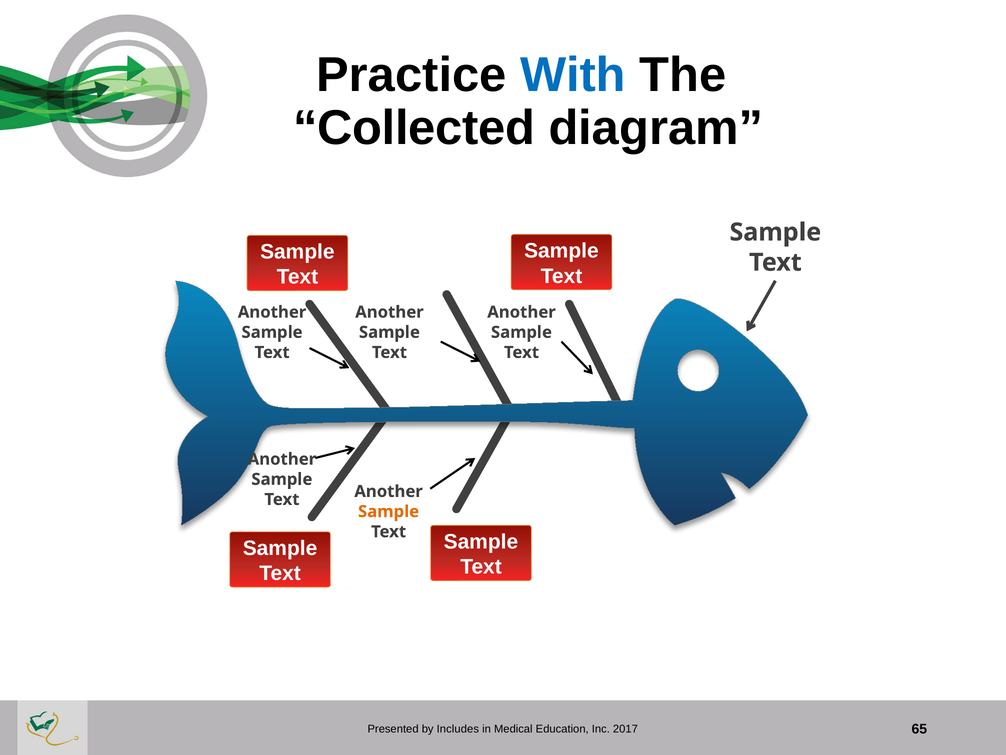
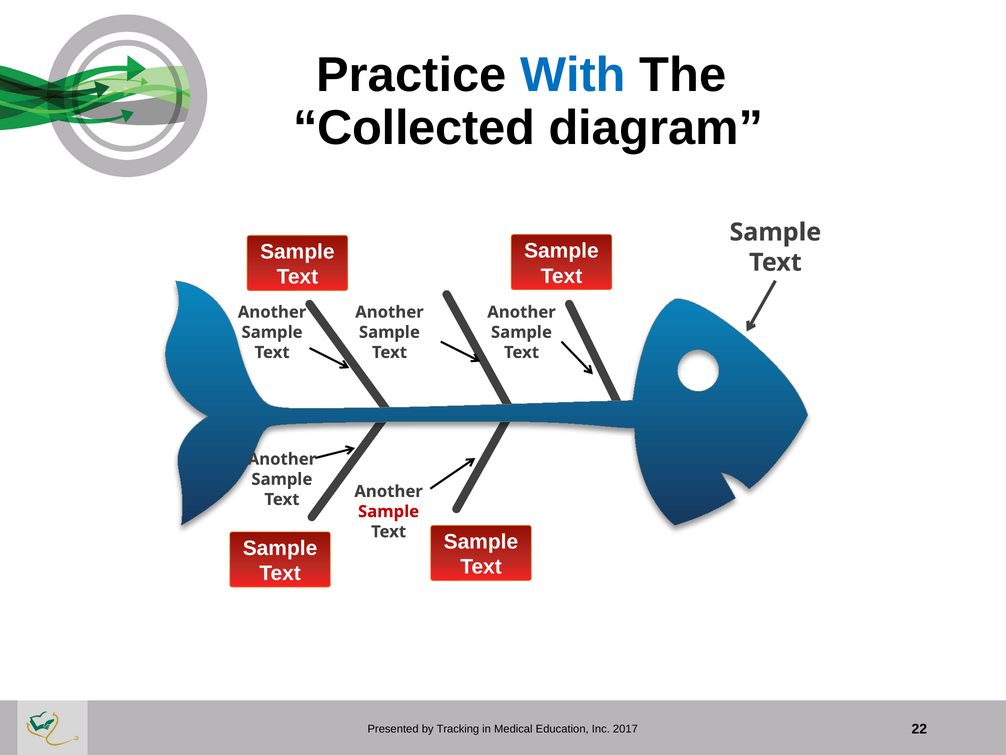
Sample at (389, 511) colour: orange -> red
Includes: Includes -> Tracking
65: 65 -> 22
